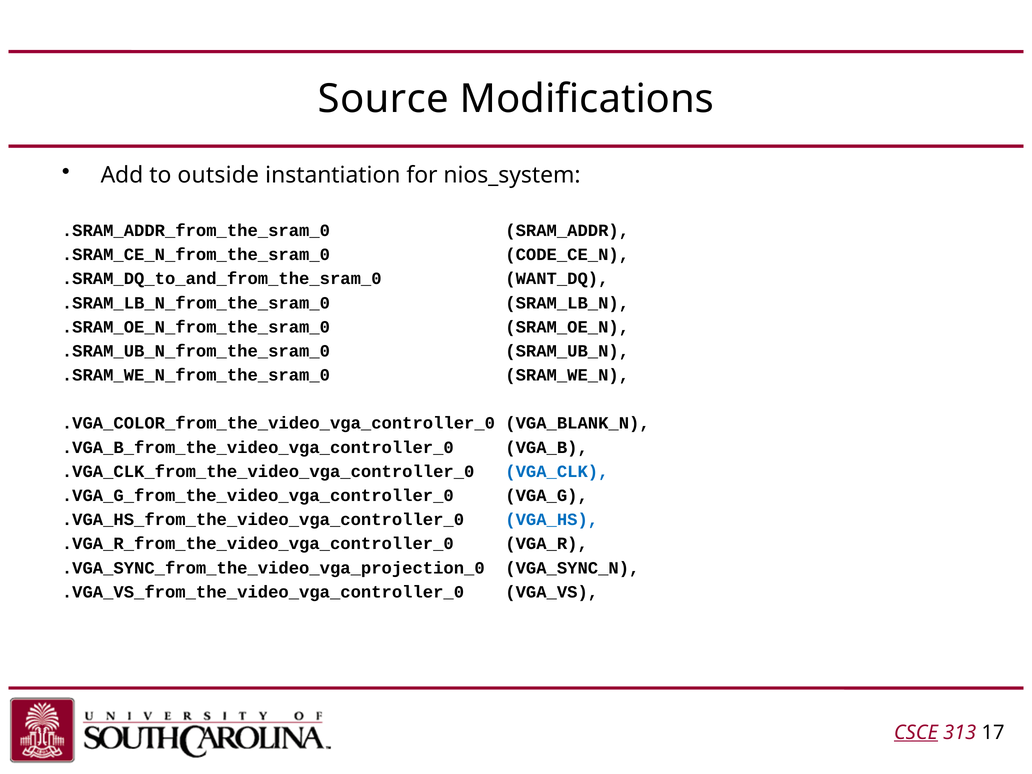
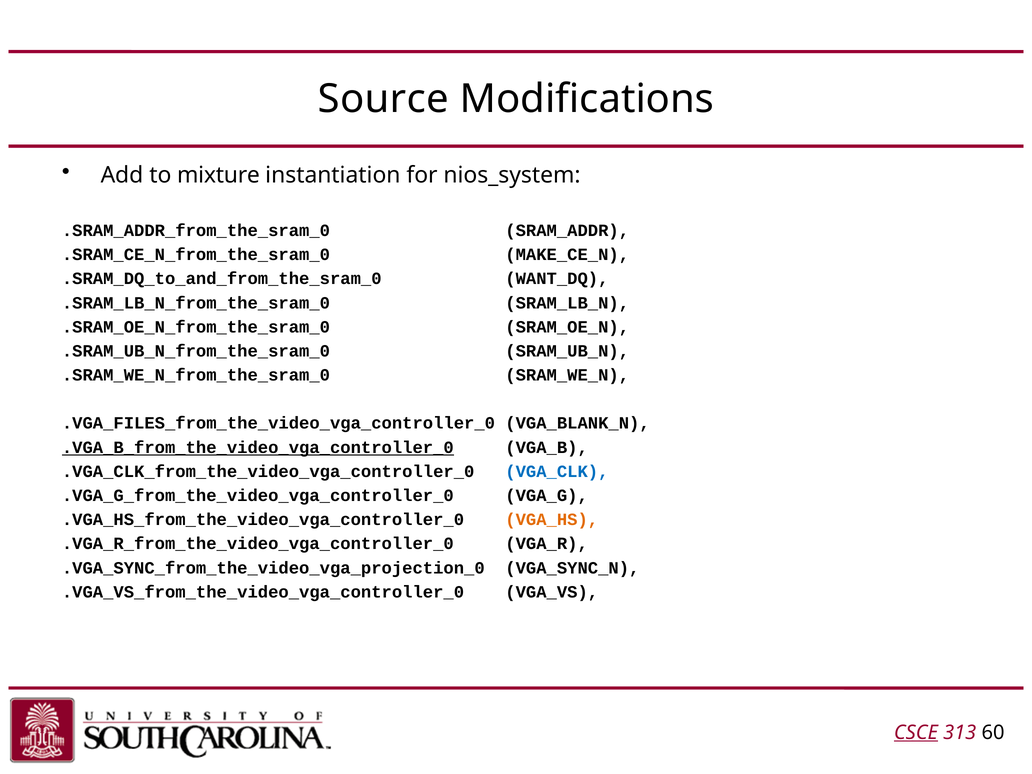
outside: outside -> mixture
CODE_CE_N: CODE_CE_N -> MAKE_CE_N
.VGA_COLOR_from_the_video_vga_controller_0: .VGA_COLOR_from_the_video_vga_controller_0 -> .VGA_FILES_from_the_video_vga_controller_0
.VGA_B_from_the_video_vga_controller_0 underline: none -> present
VGA_HS colour: blue -> orange
17: 17 -> 60
